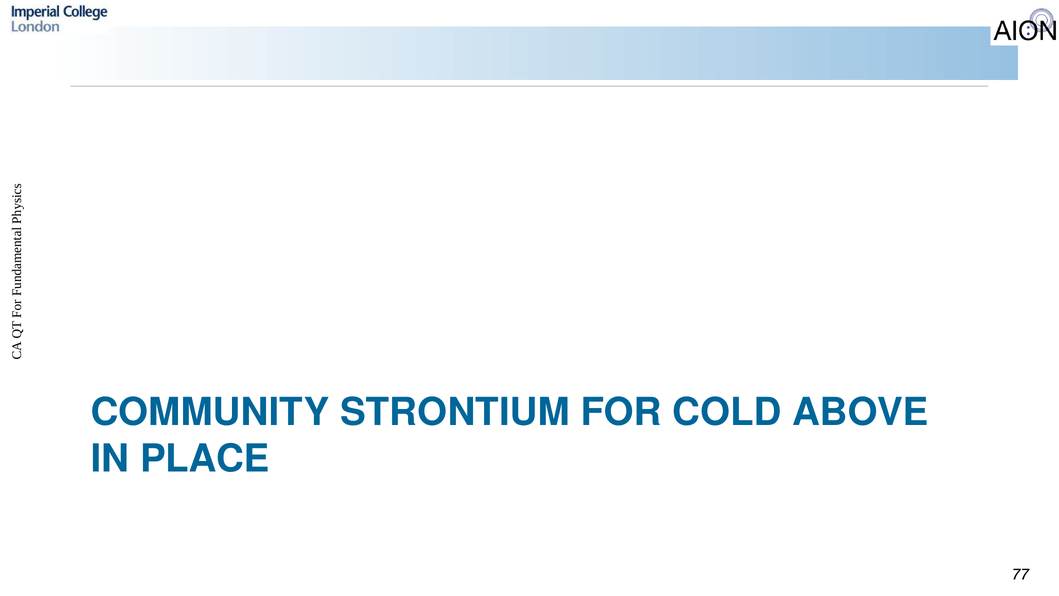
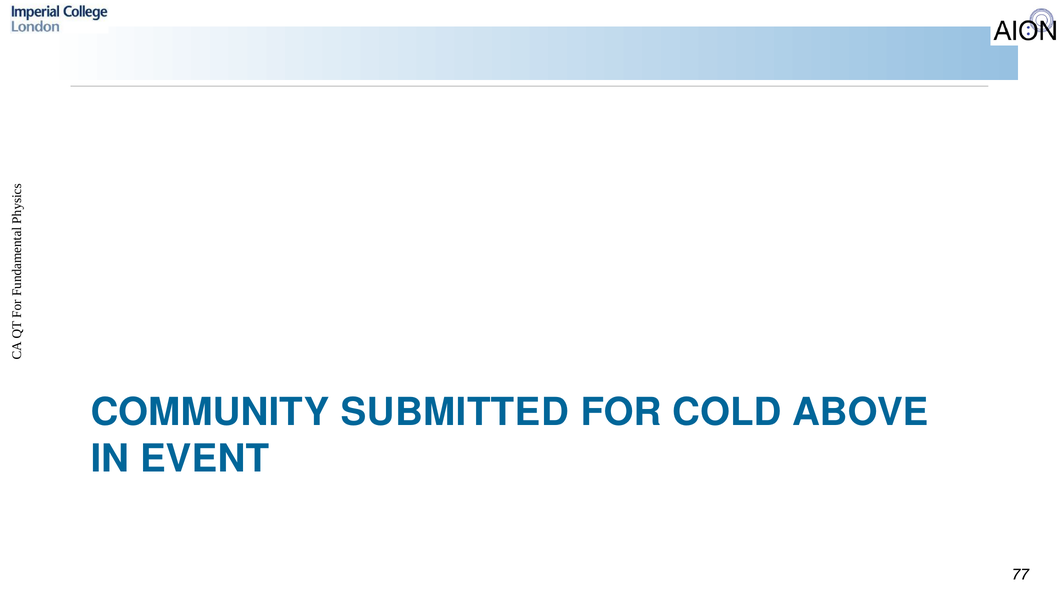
STRONTIUM: STRONTIUM -> SUBMITTED
PLACE: PLACE -> EVENT
